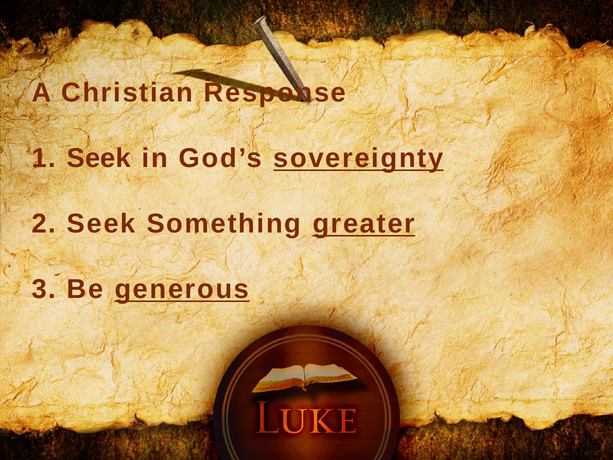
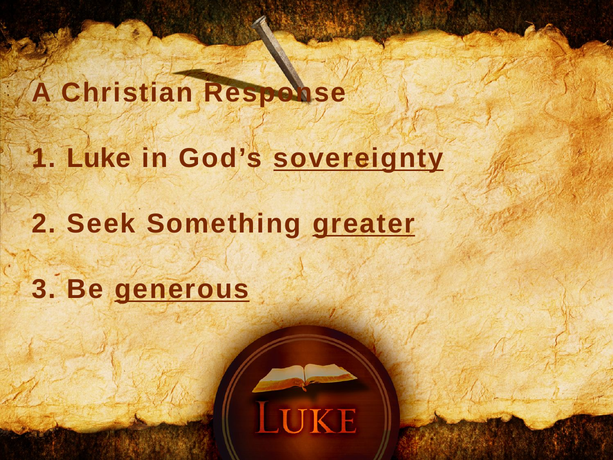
1 Seek: Seek -> Luke
